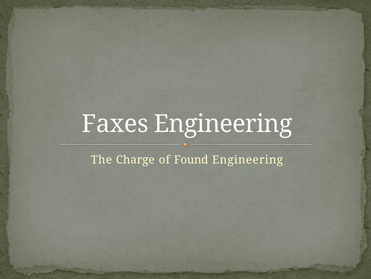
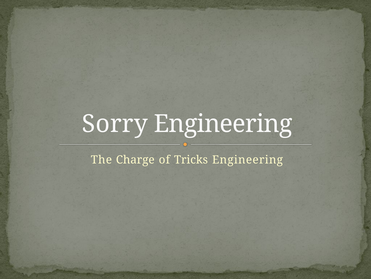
Faxes: Faxes -> Sorry
Found: Found -> Tricks
